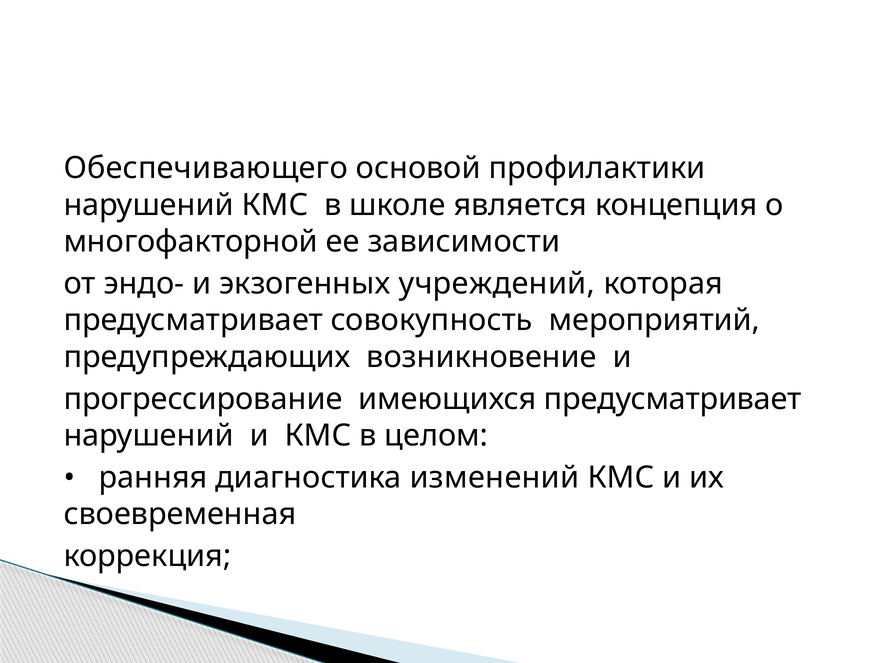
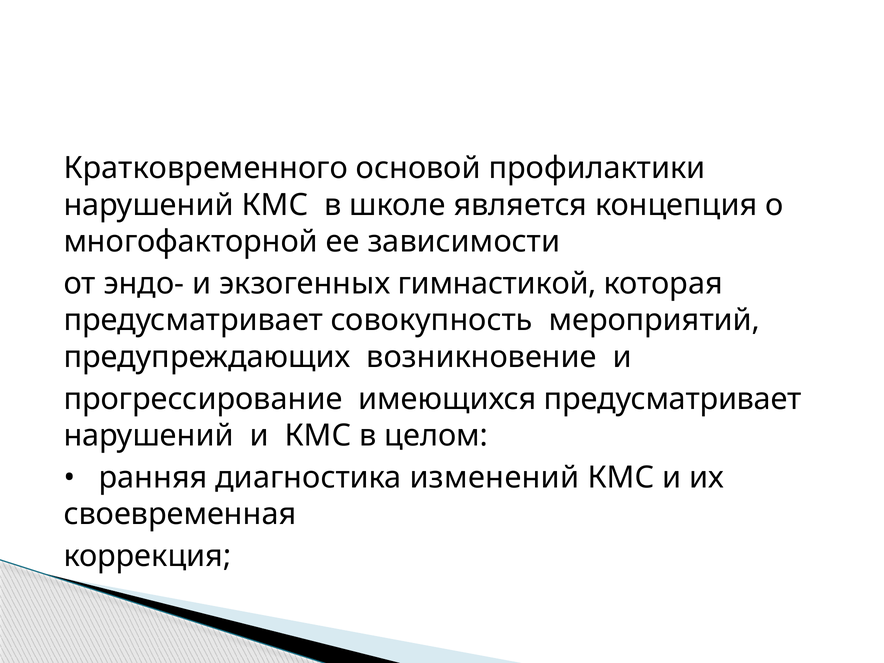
Обеспечивающего: Обеспечивающего -> Кратковременного
учреждений: учреждений -> гимнастикой
